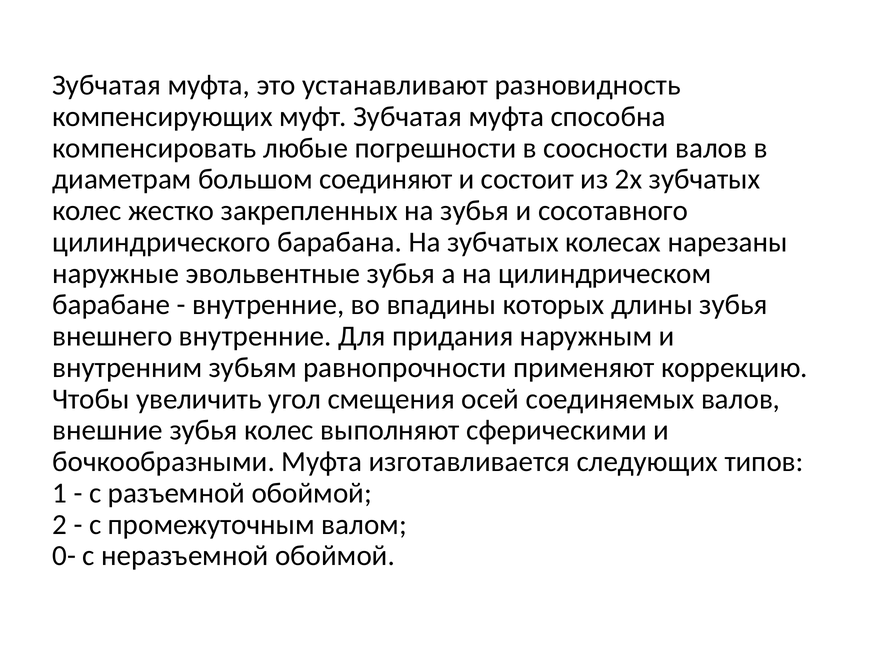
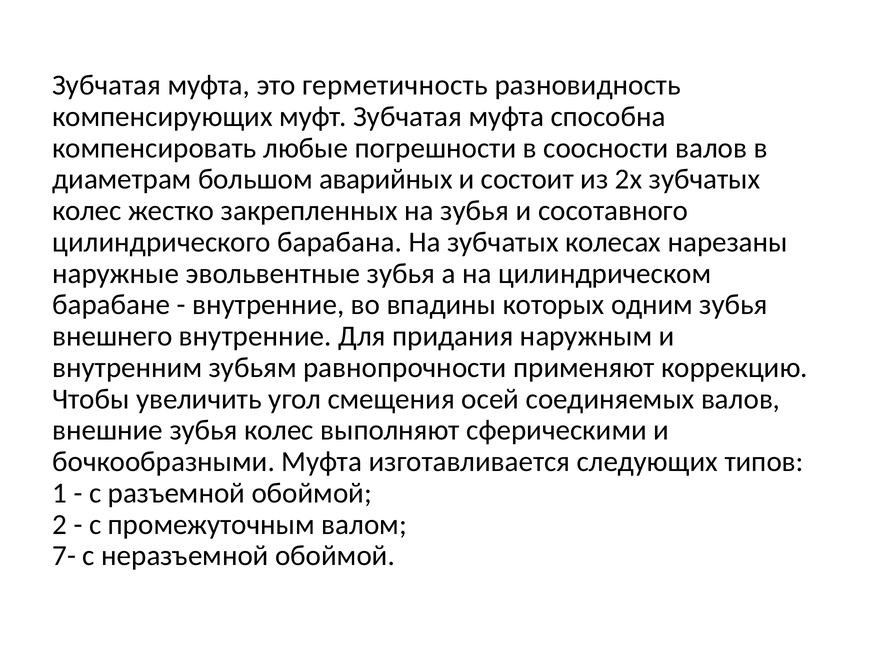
устанавливают: устанавливают -> герметичность
соединяют: соединяют -> аварийных
длины: длины -> одним
0-: 0- -> 7-
